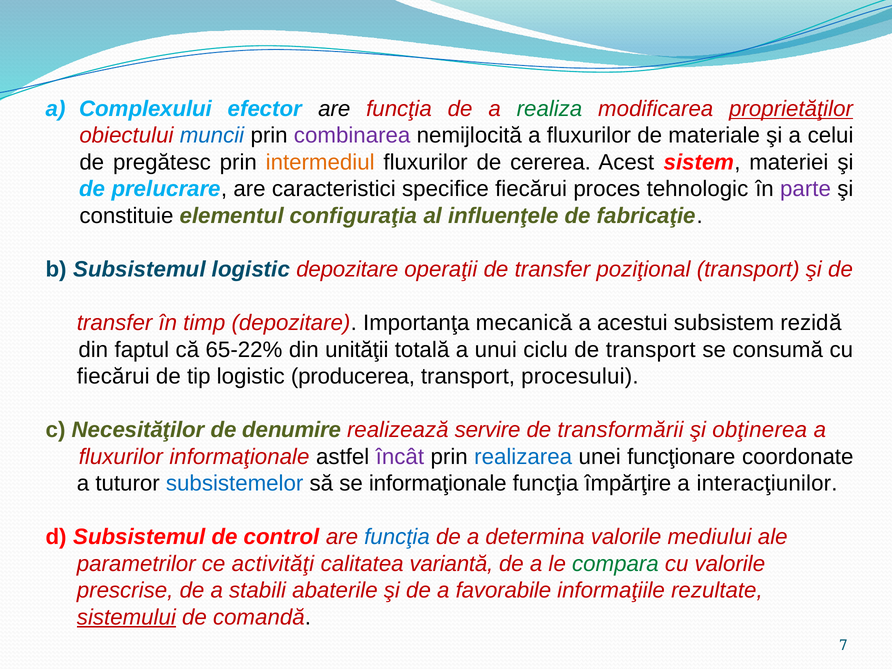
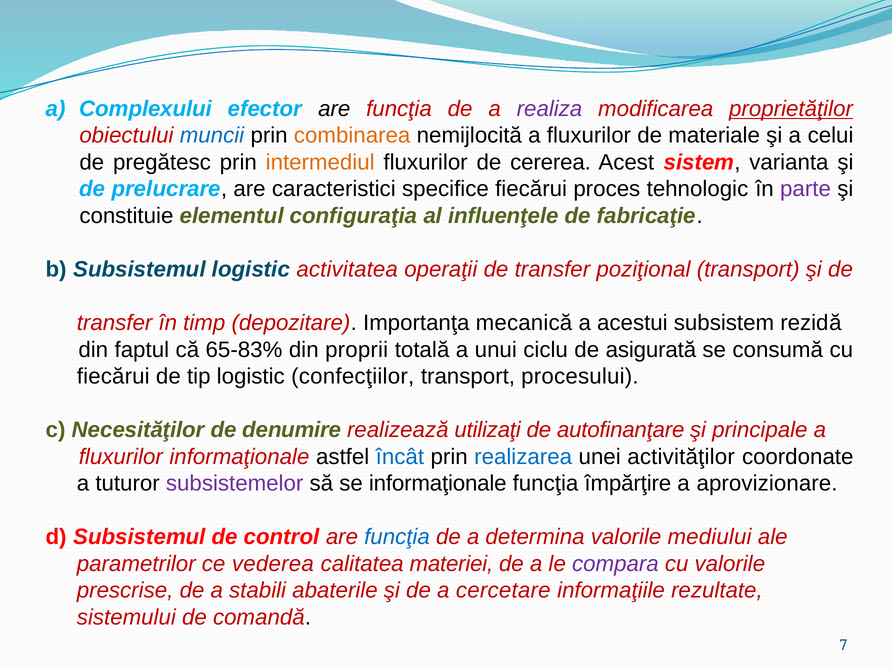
realiza colour: green -> purple
combinarea colour: purple -> orange
materiei: materiei -> varianta
logistic depozitare: depozitare -> activitatea
65-22%: 65-22% -> 65-83%
unităţii: unităţii -> proprii
de transport: transport -> asigurată
producerea: producerea -> confecţiilor
servire: servire -> utilizaţi
transformării: transformării -> autofinanţare
obţinerea: obţinerea -> principale
încât colour: purple -> blue
funcţionare: funcţionare -> activităţilor
subsistemelor colour: blue -> purple
interacţiunilor: interacţiunilor -> aprovizionare
activităţi: activităţi -> vederea
variantă: variantă -> materiei
compara colour: green -> purple
favorabile: favorabile -> cercetare
sistemului underline: present -> none
